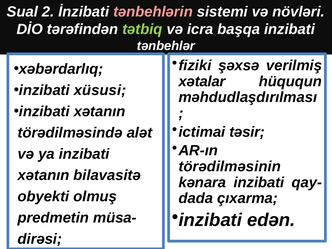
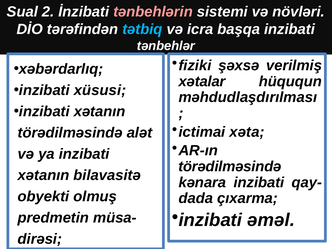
tətbiq colour: light green -> light blue
təsir: təsir -> xəta
törədilməsinin at (230, 166): törədilməsinin -> törədilməsində
edən: edən -> əməl
